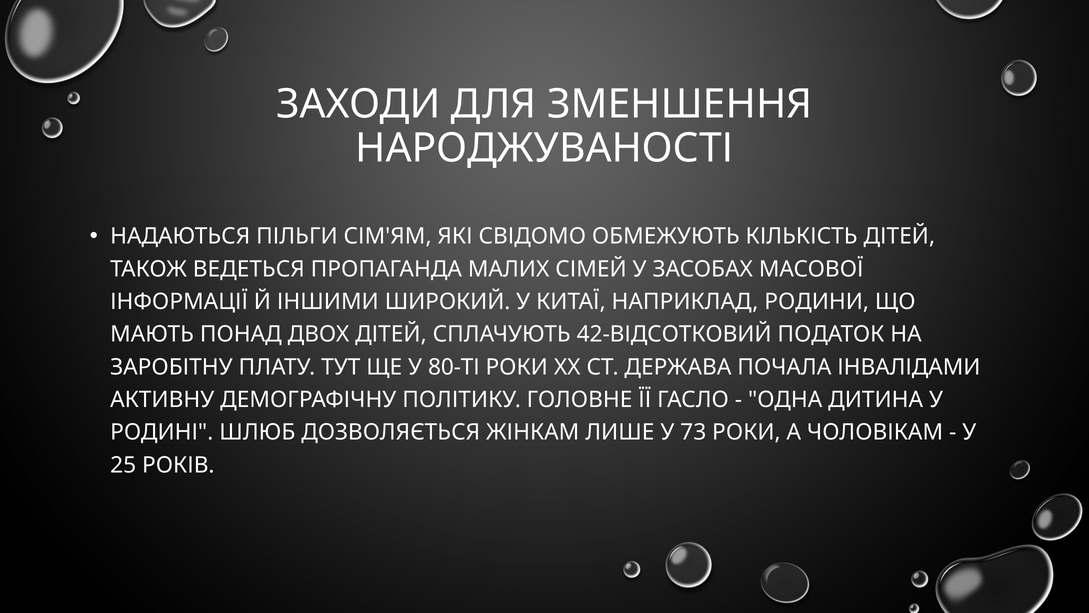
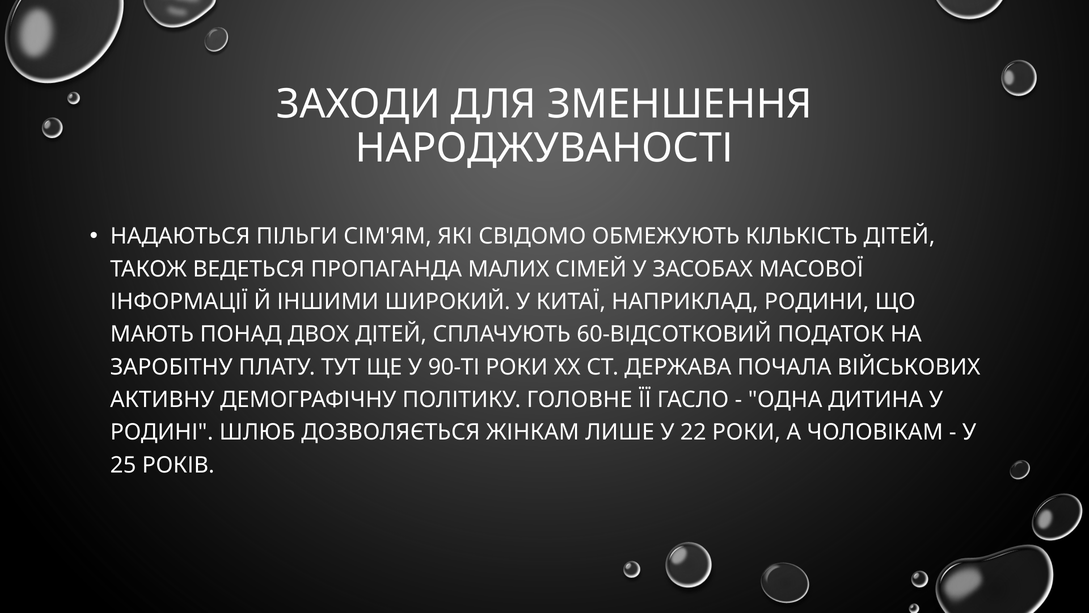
42-ВІДСОТКОВИЙ: 42-ВІДСОТКОВИЙ -> 60-ВІДСОТКОВИЙ
80-ТІ: 80-ТІ -> 90-ТІ
ІНВАЛІДАМИ: ІНВАЛІДАМИ -> ВІЙСЬКОВИХ
73: 73 -> 22
